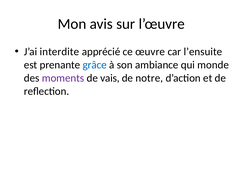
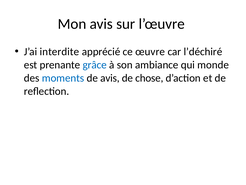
l’ensuite: l’ensuite -> l’déchiré
moments colour: purple -> blue
de vais: vais -> avis
notre: notre -> chose
